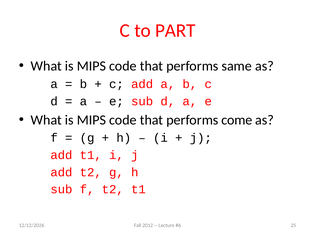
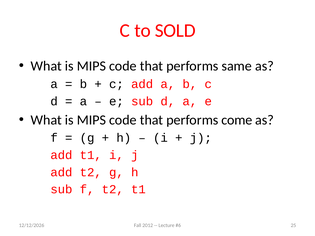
PART: PART -> SOLD
